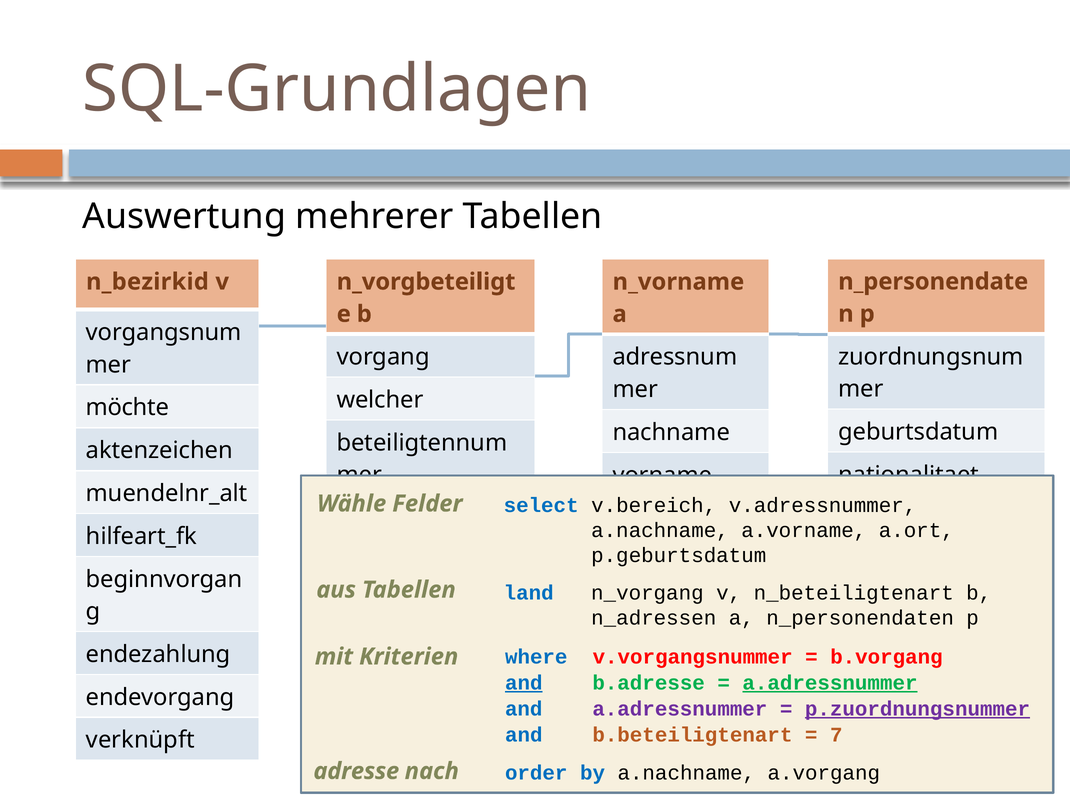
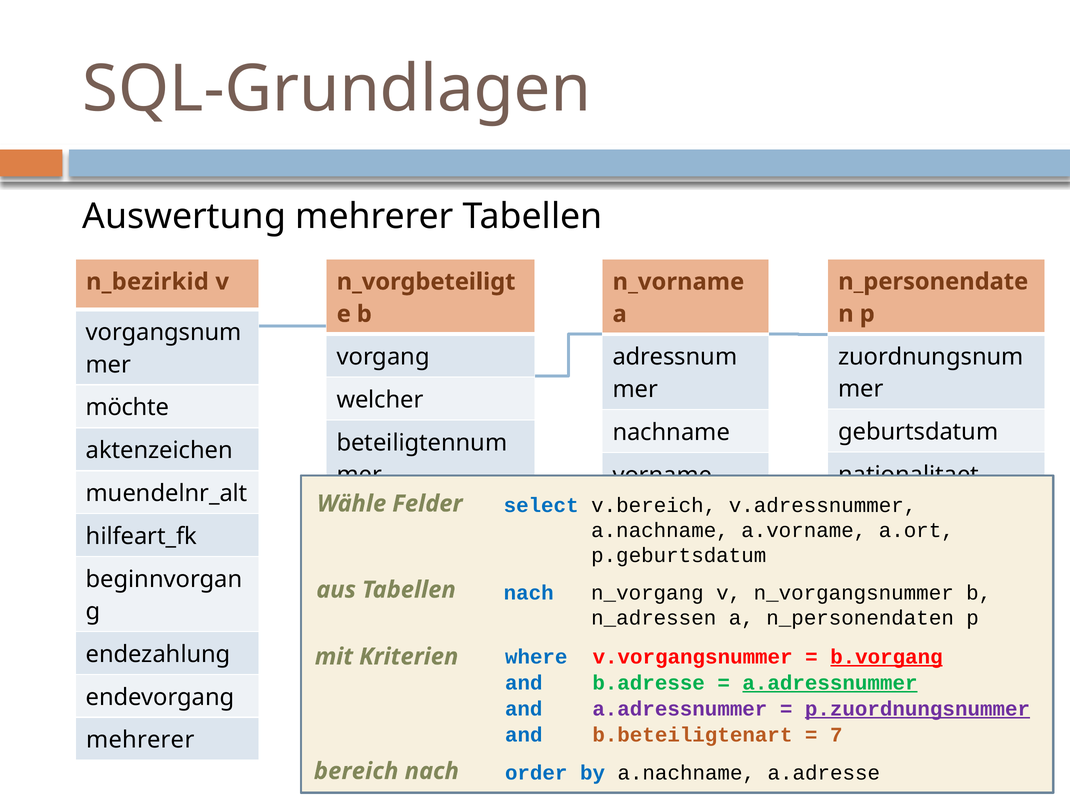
land at (529, 593): land -> nach
n_beteiligtenart: n_beteiligtenart -> n_vorgangsnummer
b.vorgang underline: none -> present
and at (524, 683) underline: present -> none
verknüpft at (140, 741): verknüpft -> mehrerer
a.vorgang: a.vorgang -> a.adresse
adresse: adresse -> bereich
